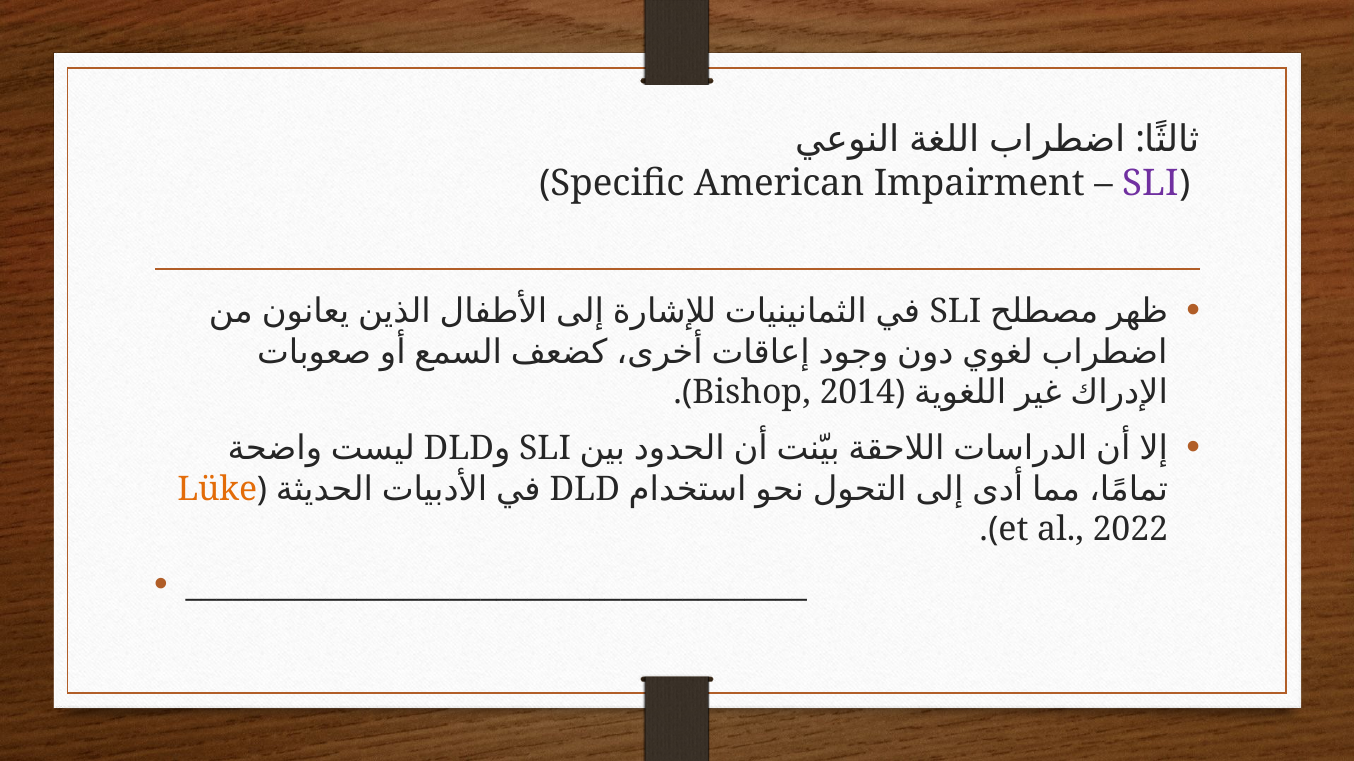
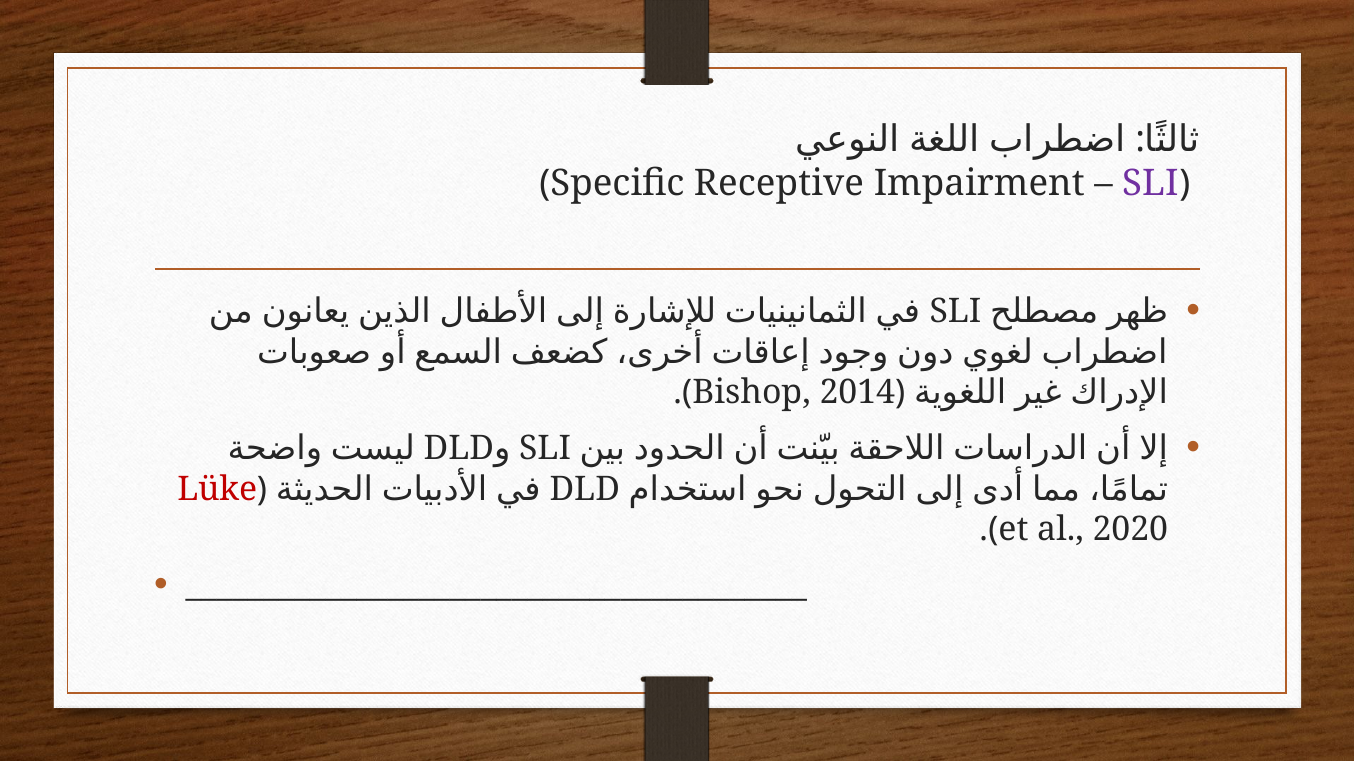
American: American -> Receptive
Lüke colour: orange -> red
2022: 2022 -> 2020
